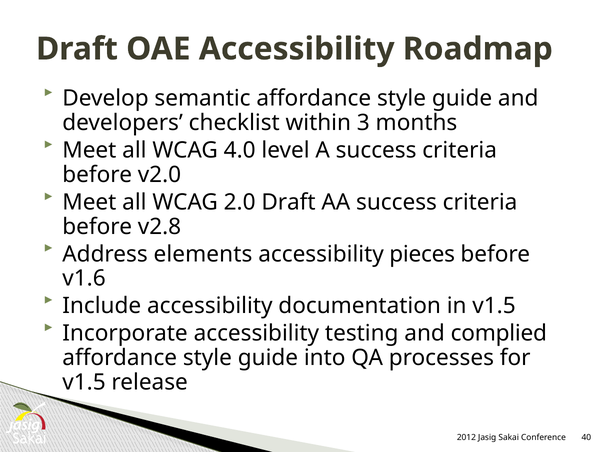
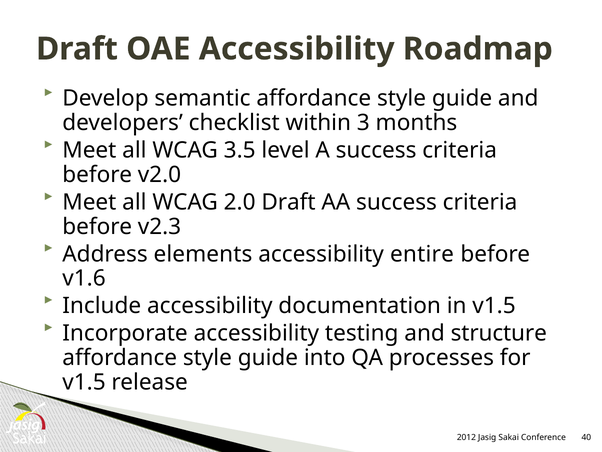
4.0: 4.0 -> 3.5
v2.8: v2.8 -> v2.3
pieces: pieces -> entire
complied: complied -> structure
